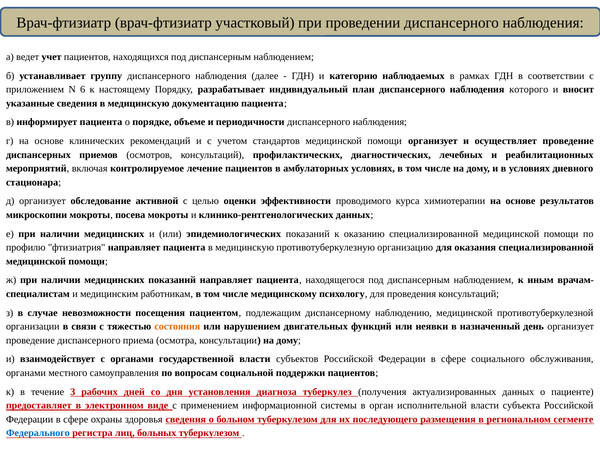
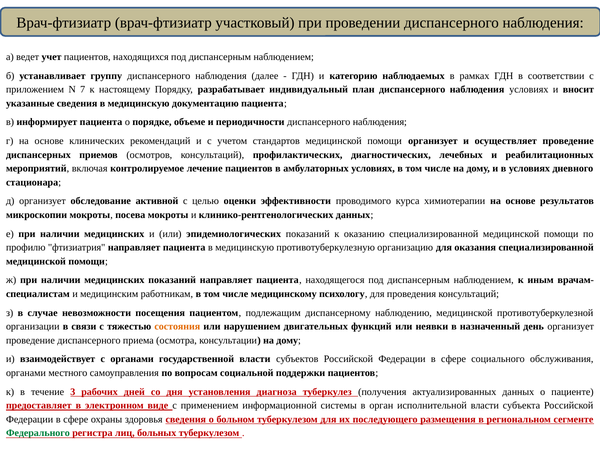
6: 6 -> 7
наблюдения которого: которого -> условиях
Федерального colour: blue -> green
